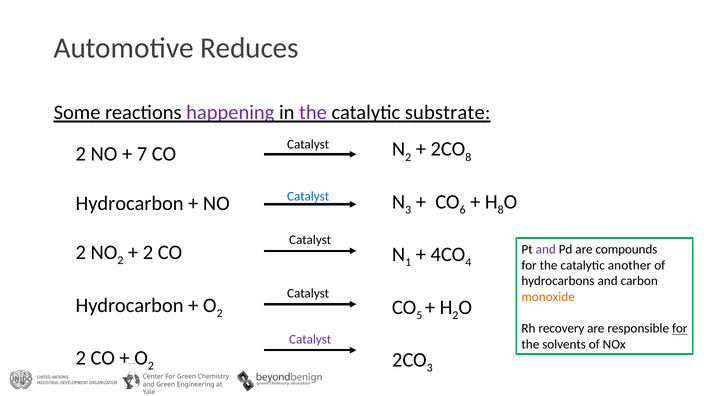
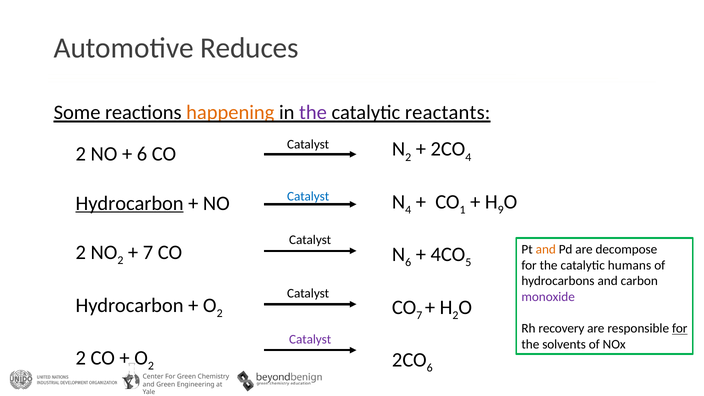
happening colour: purple -> orange
substrate: substrate -> reactants
8 at (468, 157): 8 -> 4
7 at (142, 154): 7 -> 6
3 at (408, 210): 3 -> 4
6: 6 -> 1
8 at (501, 210): 8 -> 9
Hydrocarbon at (130, 203) underline: none -> present
and at (546, 249) colour: purple -> orange
compounds: compounds -> decompose
2 at (148, 253): 2 -> 7
1 at (408, 263): 1 -> 6
4: 4 -> 5
another: another -> humans
monoxide colour: orange -> purple
CO 5: 5 -> 7
3 at (430, 368): 3 -> 6
